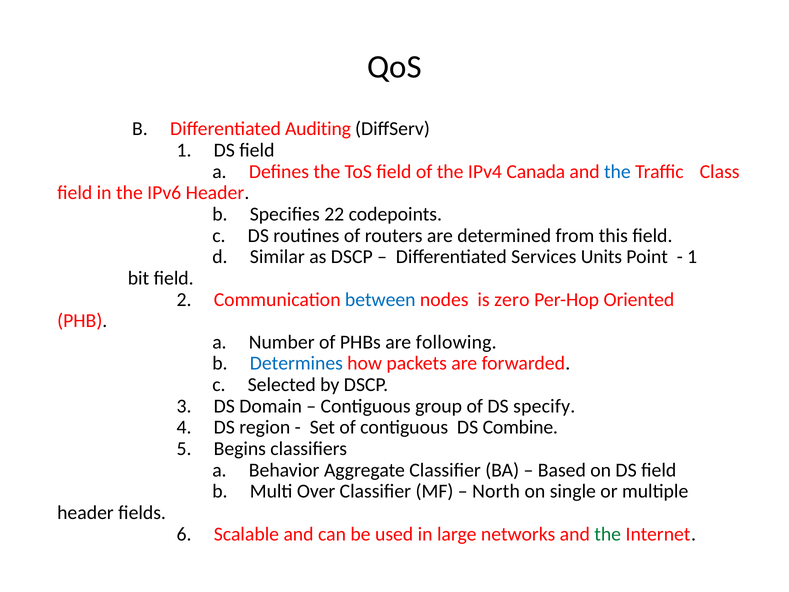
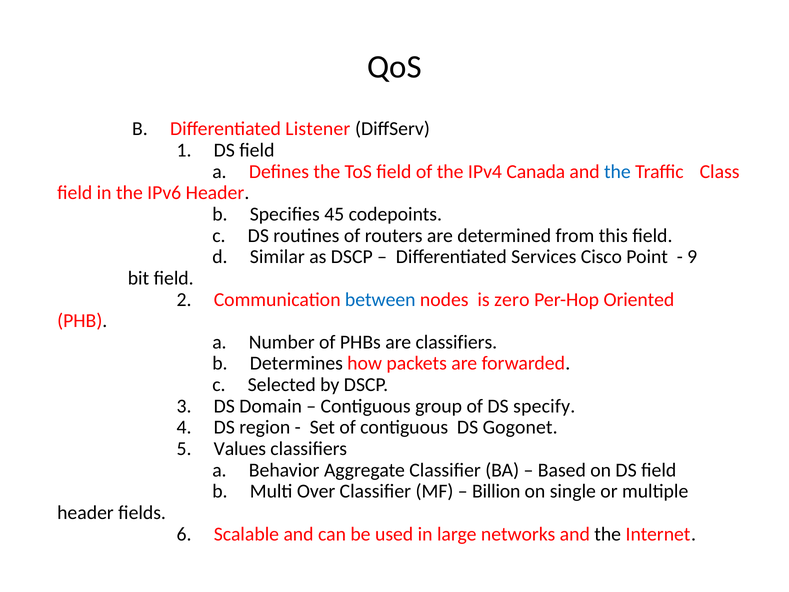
Auditing: Auditing -> Listener
22: 22 -> 45
Units: Units -> Cisco
1 at (692, 257): 1 -> 9
are following: following -> classifiers
Determines colour: blue -> black
Combine: Combine -> Gogonet
Begins: Begins -> Values
North: North -> Billion
the at (608, 534) colour: green -> black
